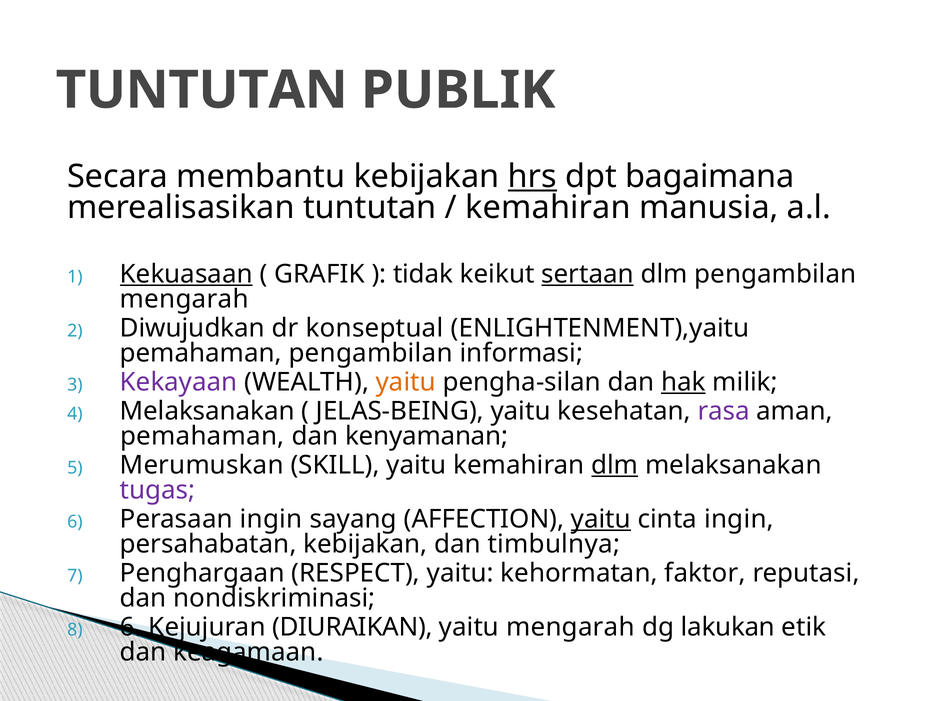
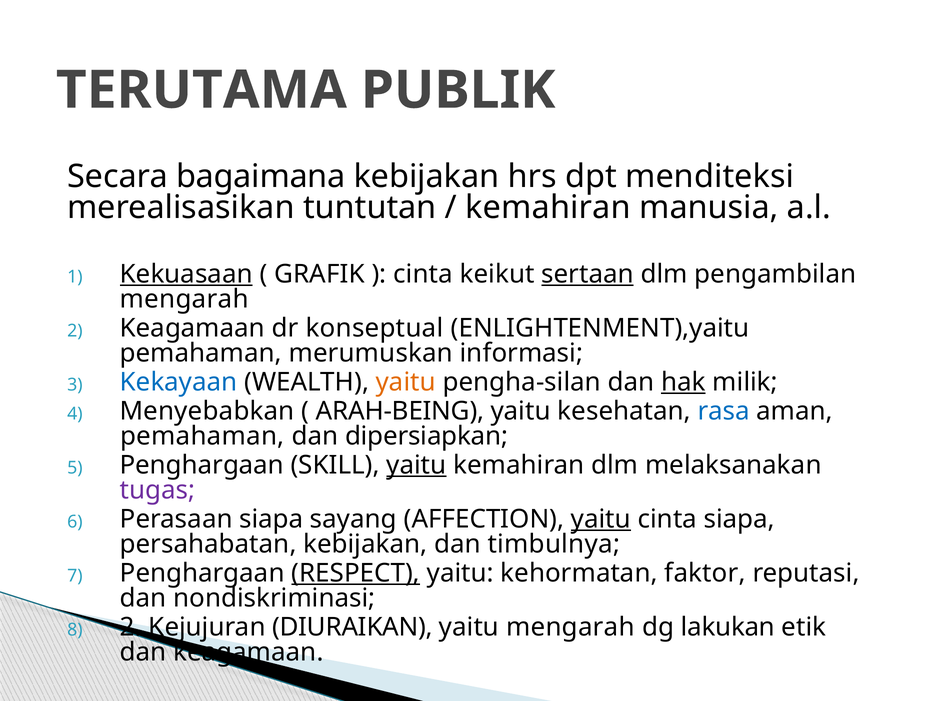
TUNTUTAN at (202, 90): TUNTUTAN -> TERUTAMA
membantu: membantu -> bagaimana
hrs underline: present -> none
bagaimana: bagaimana -> menditeksi
tidak at (423, 274): tidak -> cinta
Diwujudkan at (192, 328): Diwujudkan -> Keagamaan
pemahaman pengambilan: pengambilan -> merumuskan
Kekayaan colour: purple -> blue
Melaksanakan at (207, 411): Melaksanakan -> Menyebabkan
JELAS-BEING: JELAS-BEING -> ARAH-BEING
rasa colour: purple -> blue
kenyamanan: kenyamanan -> dipersiapkan
Merumuskan at (202, 465): Merumuskan -> Penghargaan
yaitu at (416, 465) underline: none -> present
dlm at (615, 465) underline: present -> none
Perasaan ingin: ingin -> siapa
cinta ingin: ingin -> siapa
RESPECT underline: none -> present
8 6: 6 -> 2
